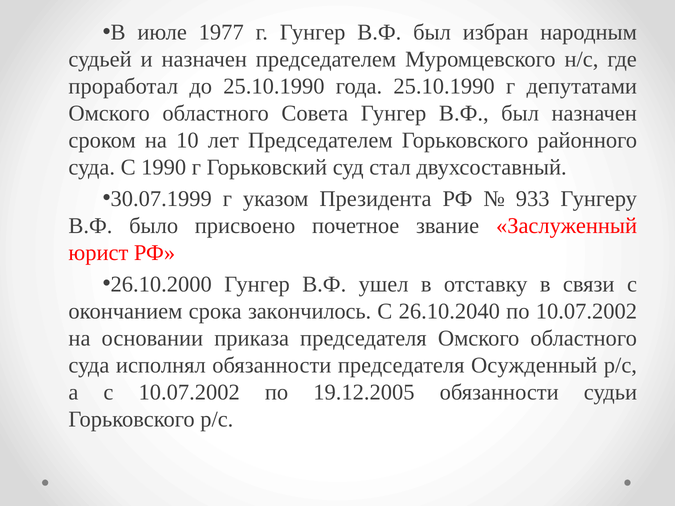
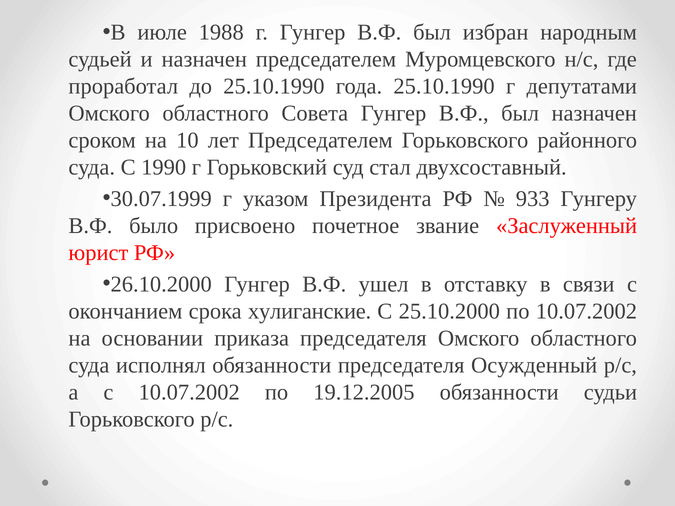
1977: 1977 -> 1988
закончилось: закончилось -> хулиганские
26.10.2040: 26.10.2040 -> 25.10.2000
